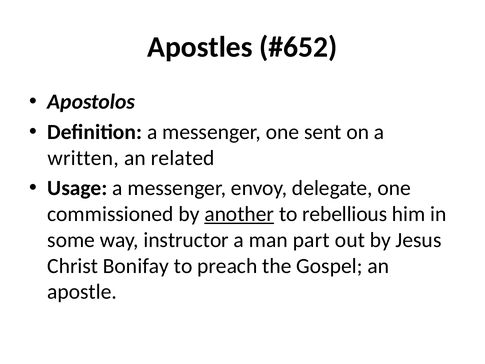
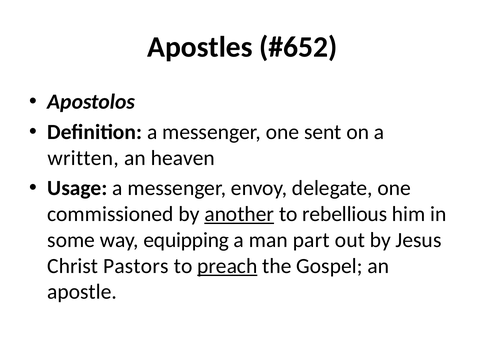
related: related -> heaven
instructor: instructor -> equipping
Bonifay: Bonifay -> Pastors
preach underline: none -> present
